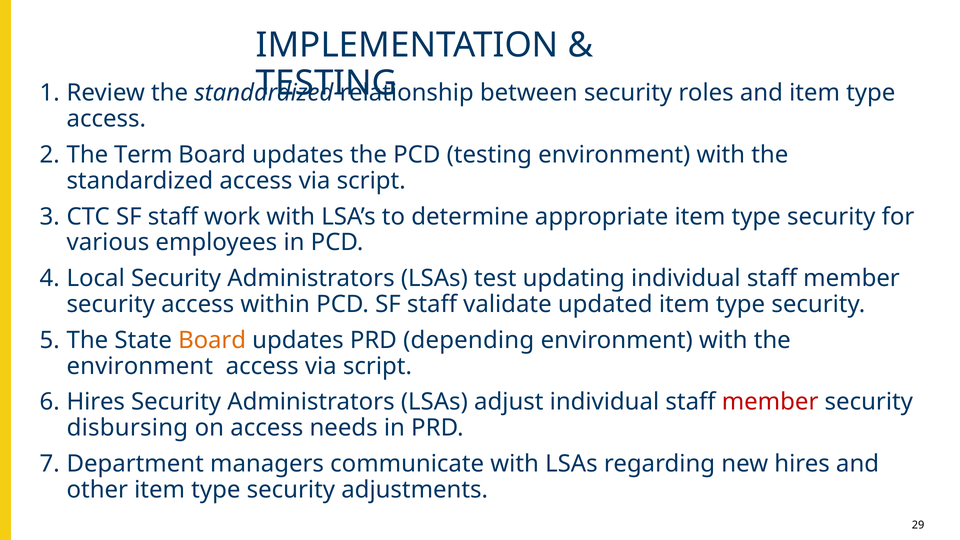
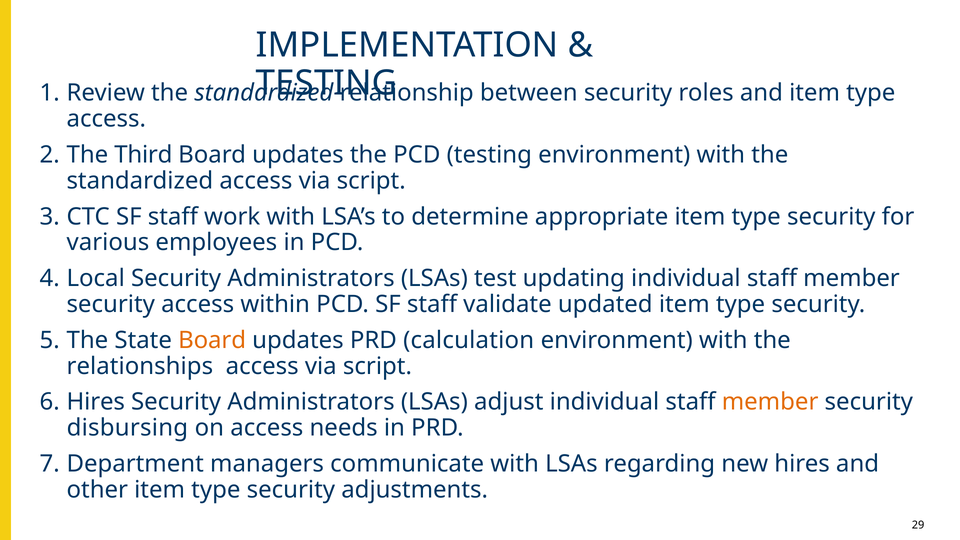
Term: Term -> Third
depending: depending -> calculation
environment at (140, 366): environment -> relationships
member at (770, 402) colour: red -> orange
